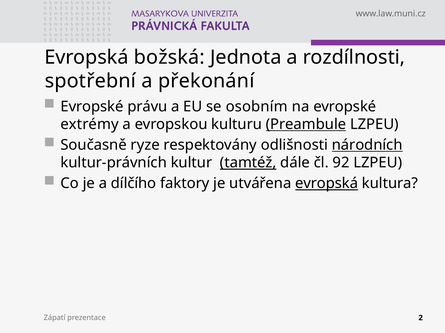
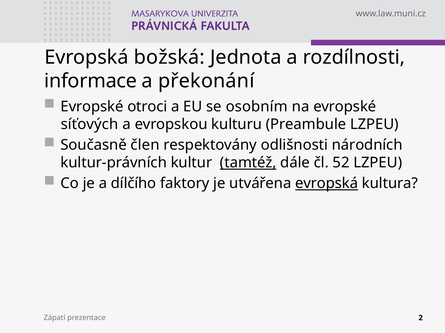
spotřební: spotřební -> informace
právu: právu -> otroci
extrémy: extrémy -> síťových
Preambule underline: present -> none
ryze: ryze -> člen
národních underline: present -> none
92: 92 -> 52
